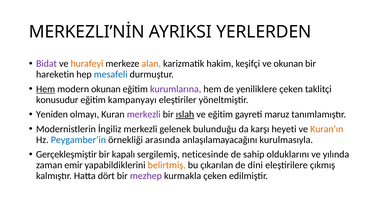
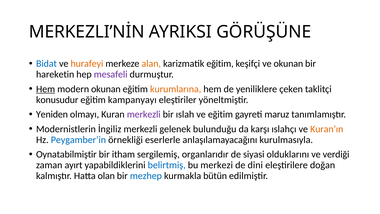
YERLERDEN: YERLERDEN -> GÖRÜŞÜNE
Bidat colour: purple -> blue
karizmatik hakim: hakim -> eğitim
mesafeli colour: blue -> purple
kurumlarına colour: purple -> orange
ıslah underline: present -> none
heyeti: heyeti -> ıslahçı
arasında: arasında -> eserlerle
Gerçekleşmiştir: Gerçekleşmiştir -> Oynatabilmiştir
kapalı: kapalı -> itham
neticesinde: neticesinde -> organlarıdır
sahip: sahip -> siyasi
yılında: yılında -> verdiği
emir: emir -> ayırt
belirtmiş colour: orange -> blue
çıkarılan: çıkarılan -> merkezi
çıkmış: çıkmış -> doğan
dört: dört -> olan
mezhep colour: purple -> blue
kurmakla çeken: çeken -> bütün
